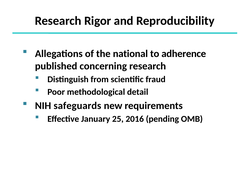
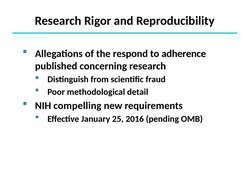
national: national -> respond
safeguards: safeguards -> compelling
